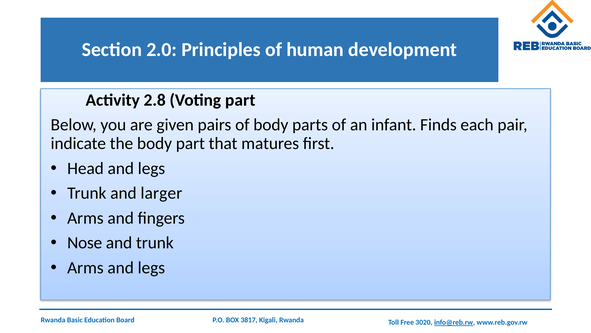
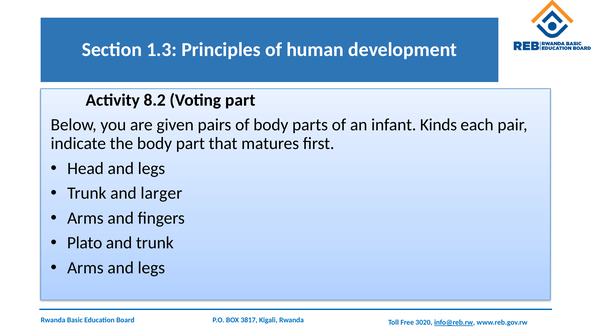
2.0: 2.0 -> 1.3
2.8: 2.8 -> 8.2
Finds: Finds -> Kinds
Nose: Nose -> Plato
